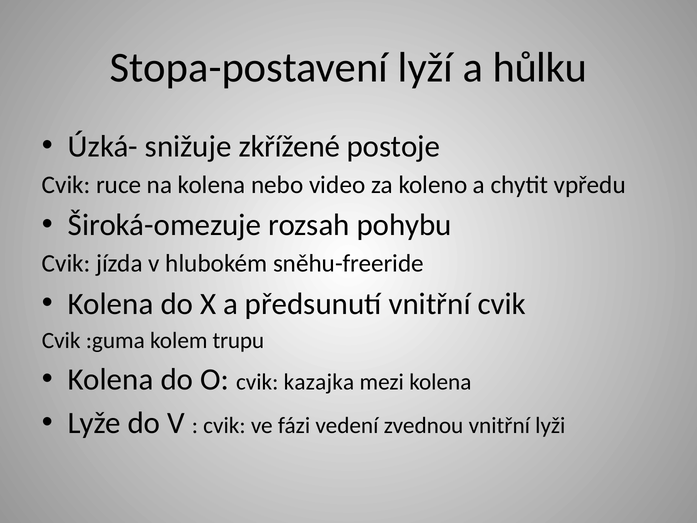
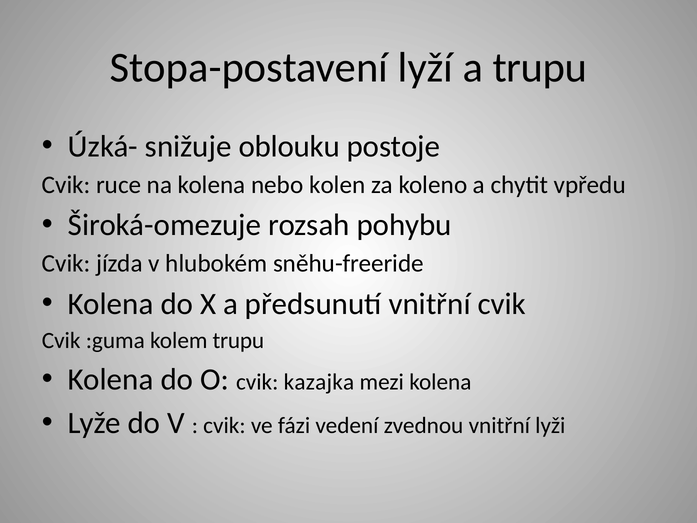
a hůlku: hůlku -> trupu
zkřížené: zkřížené -> oblouku
video: video -> kolen
